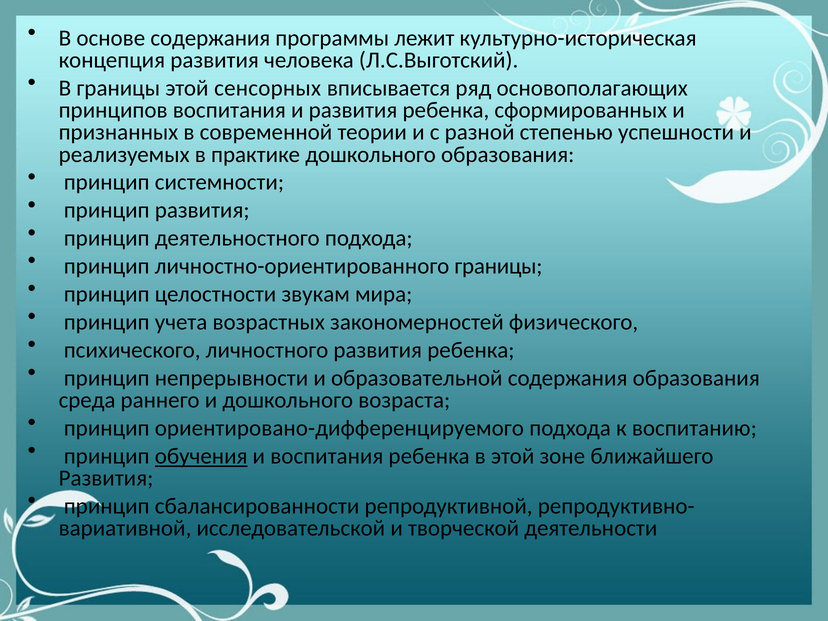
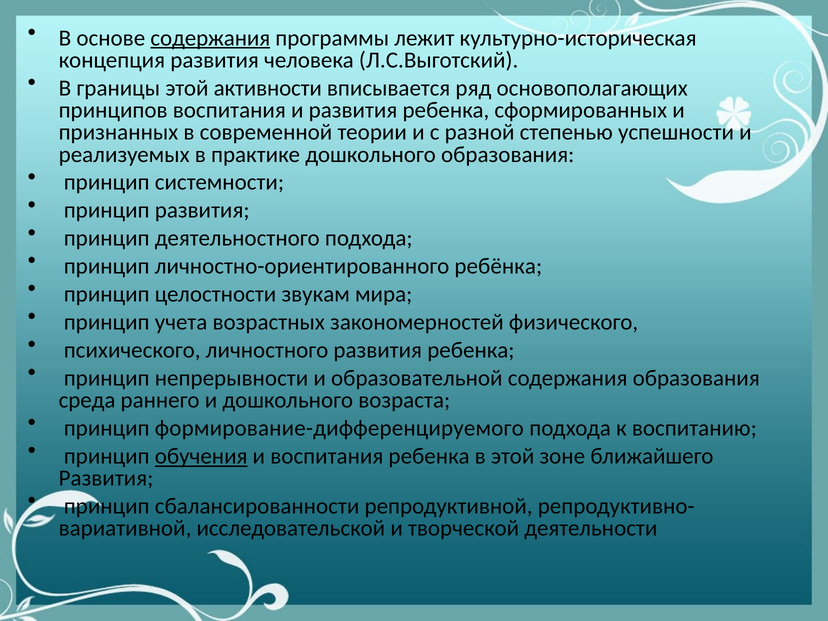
содержания at (210, 38) underline: none -> present
сенсорных: сенсорных -> активности
личностно-ориентированного границы: границы -> ребёнка
ориентировано-дифференцируемого: ориентировано-дифференцируемого -> формирование-дифференцируемого
